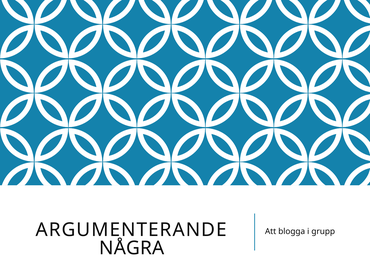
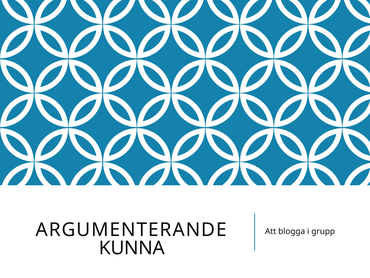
NÅGRA: NÅGRA -> KUNNA
